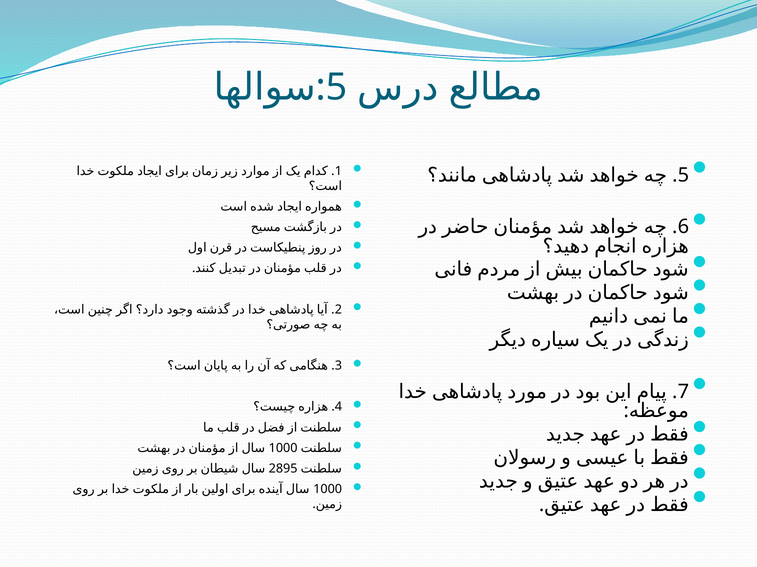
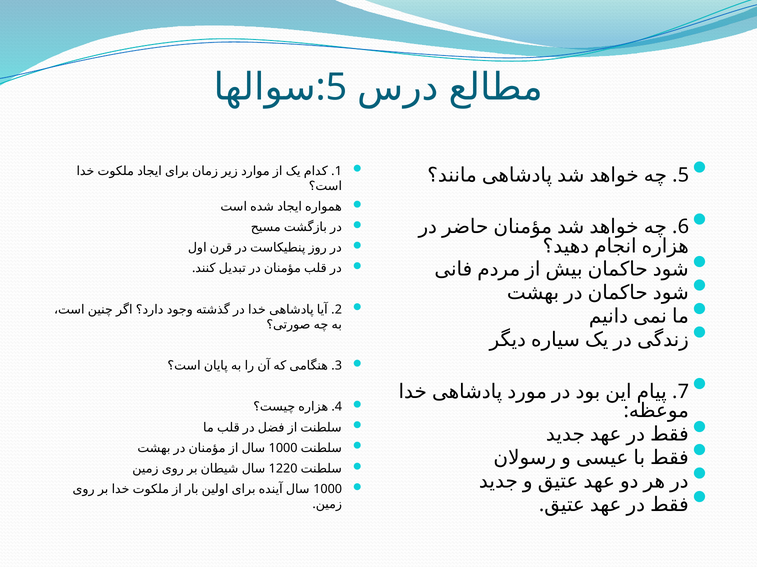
2895: 2895 -> 1220
